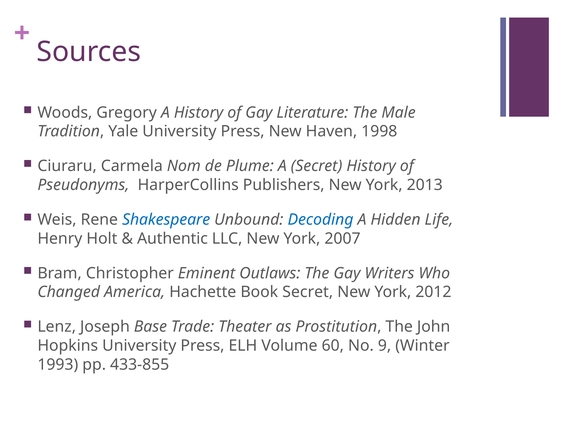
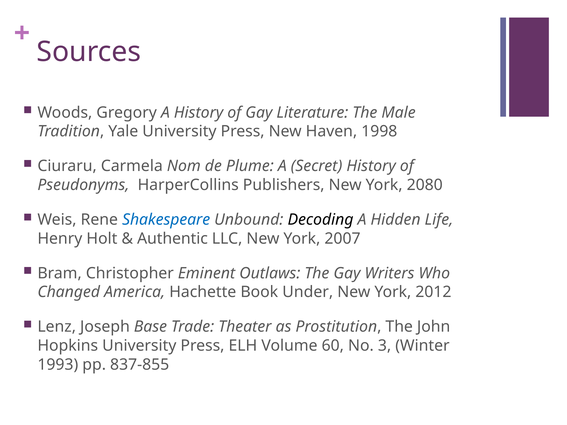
2013: 2013 -> 2080
Decoding colour: blue -> black
Book Secret: Secret -> Under
9: 9 -> 3
433-855: 433-855 -> 837-855
